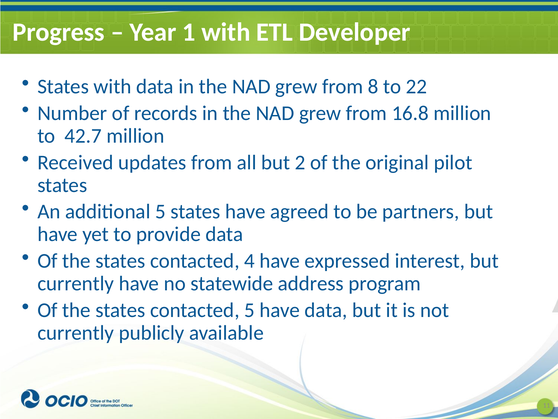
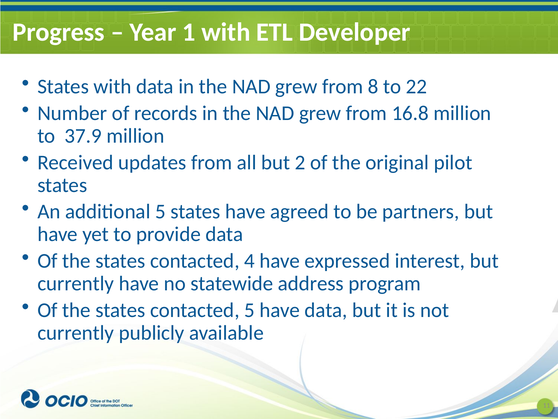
42.7: 42.7 -> 37.9
